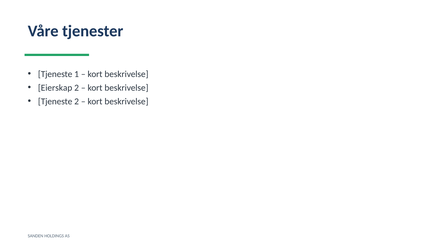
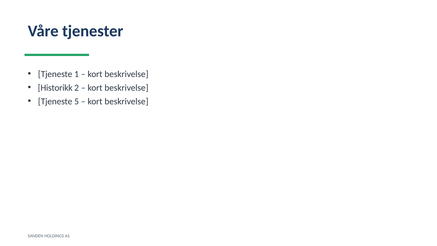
Eierskap: Eierskap -> Historikk
Tjeneste 2: 2 -> 5
